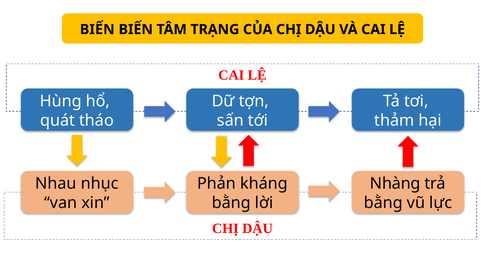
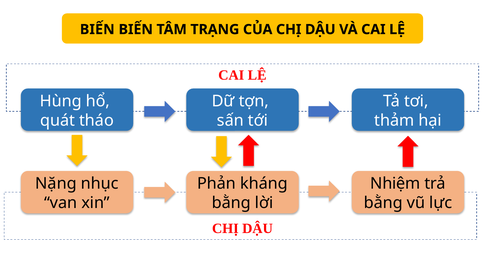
Nhau: Nhau -> Nặng
Nhàng: Nhàng -> Nhiệm
